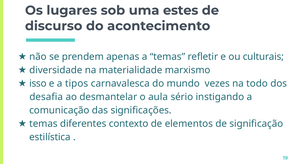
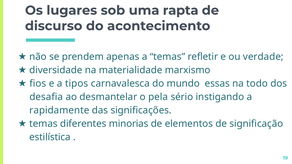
estes: estes -> rapta
culturais: culturais -> verdade
isso: isso -> fios
vezes: vezes -> essas
aula: aula -> pela
comunicação: comunicação -> rapidamente
contexto: contexto -> minorias
